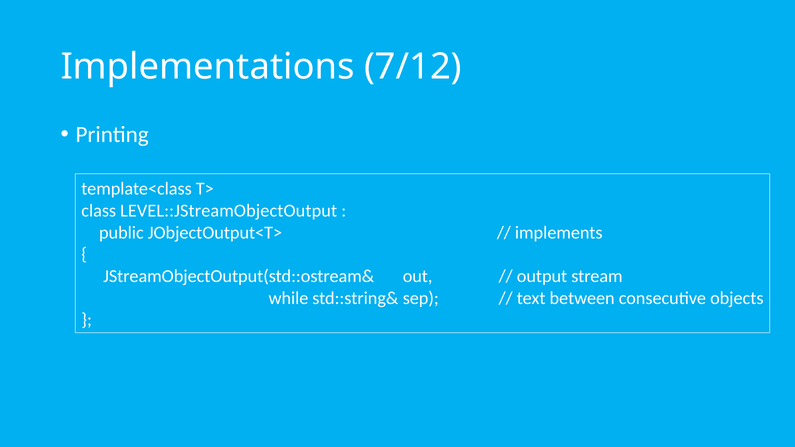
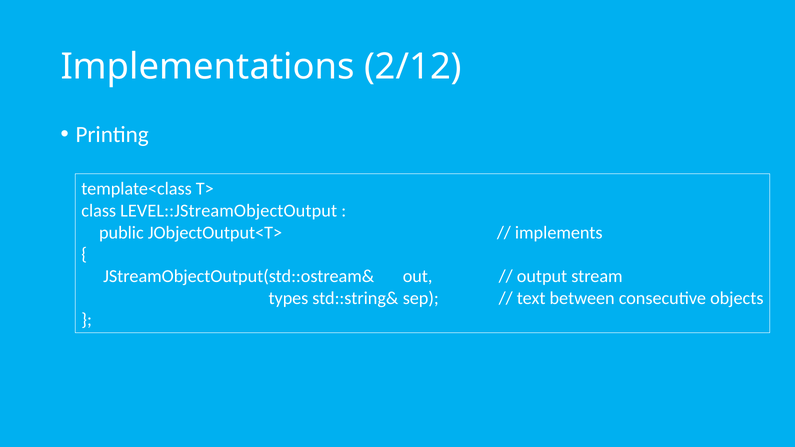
7/12: 7/12 -> 2/12
while: while -> types
